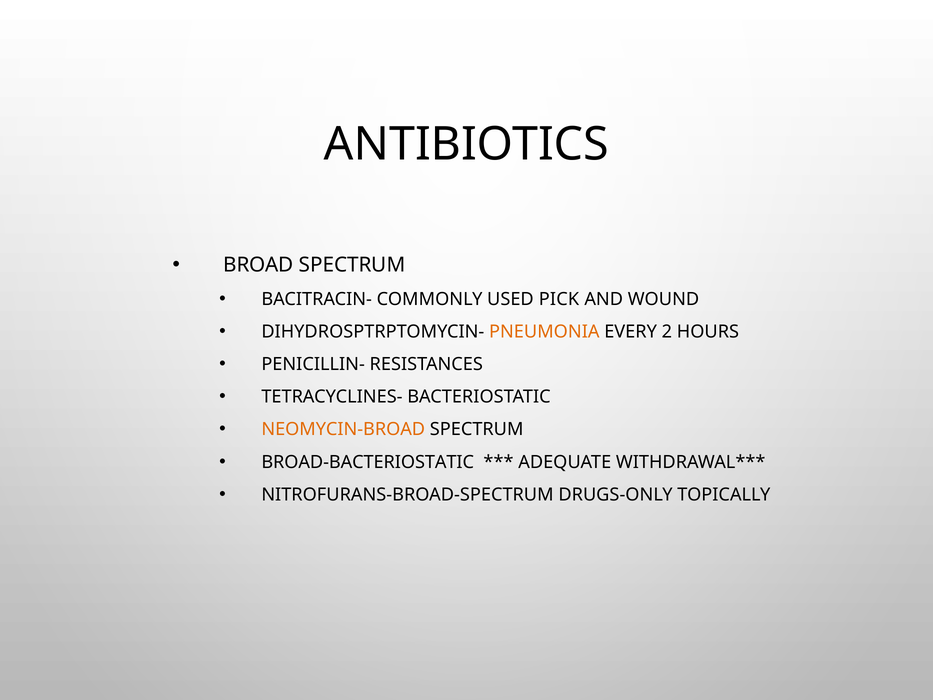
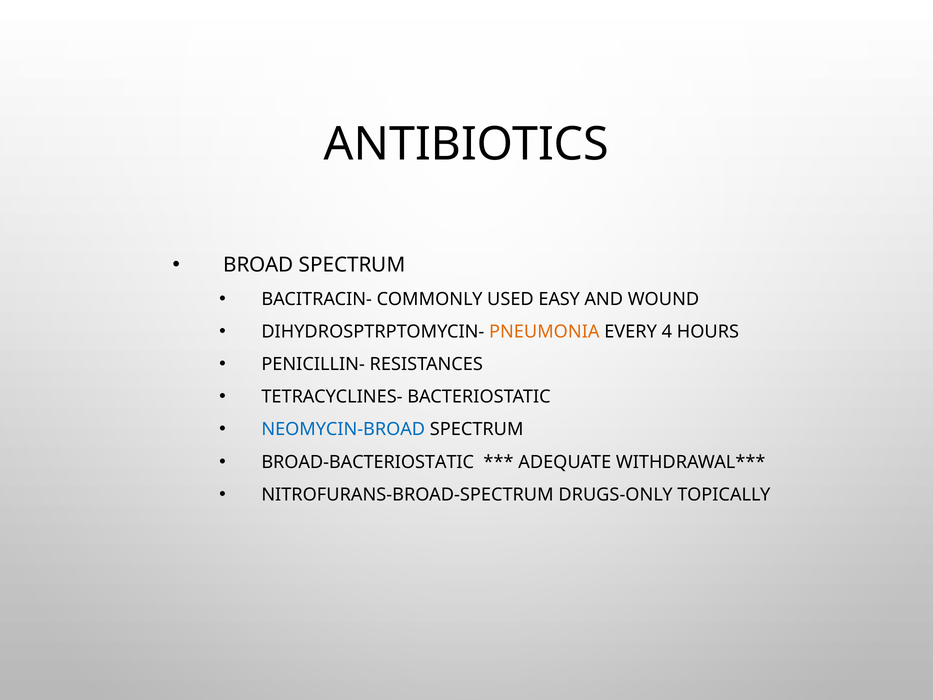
PICK: PICK -> EASY
2: 2 -> 4
NEOMYCIN-BROAD colour: orange -> blue
